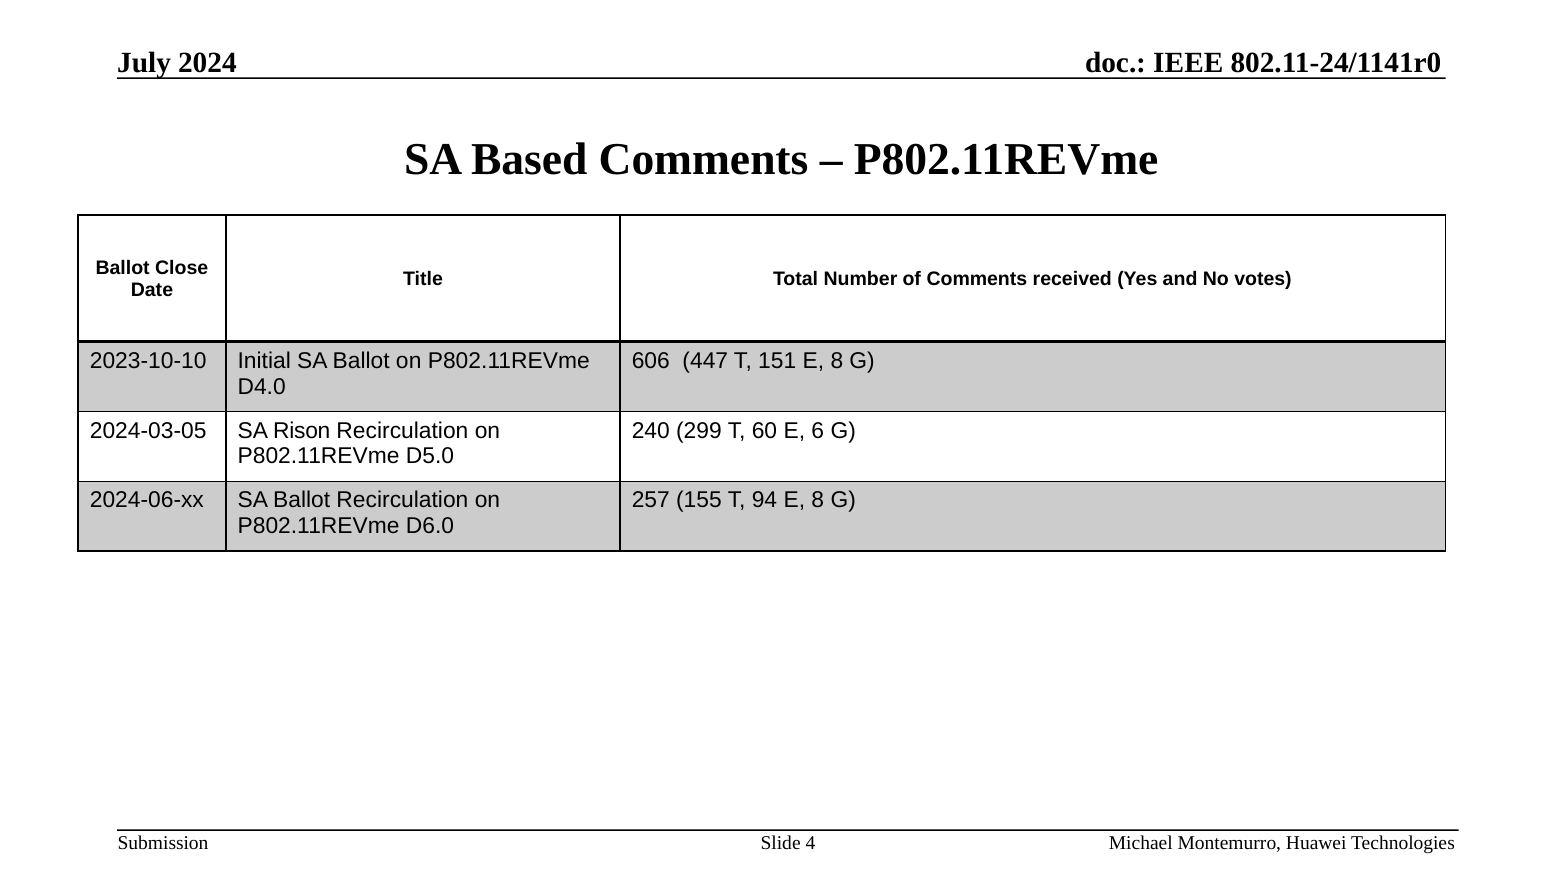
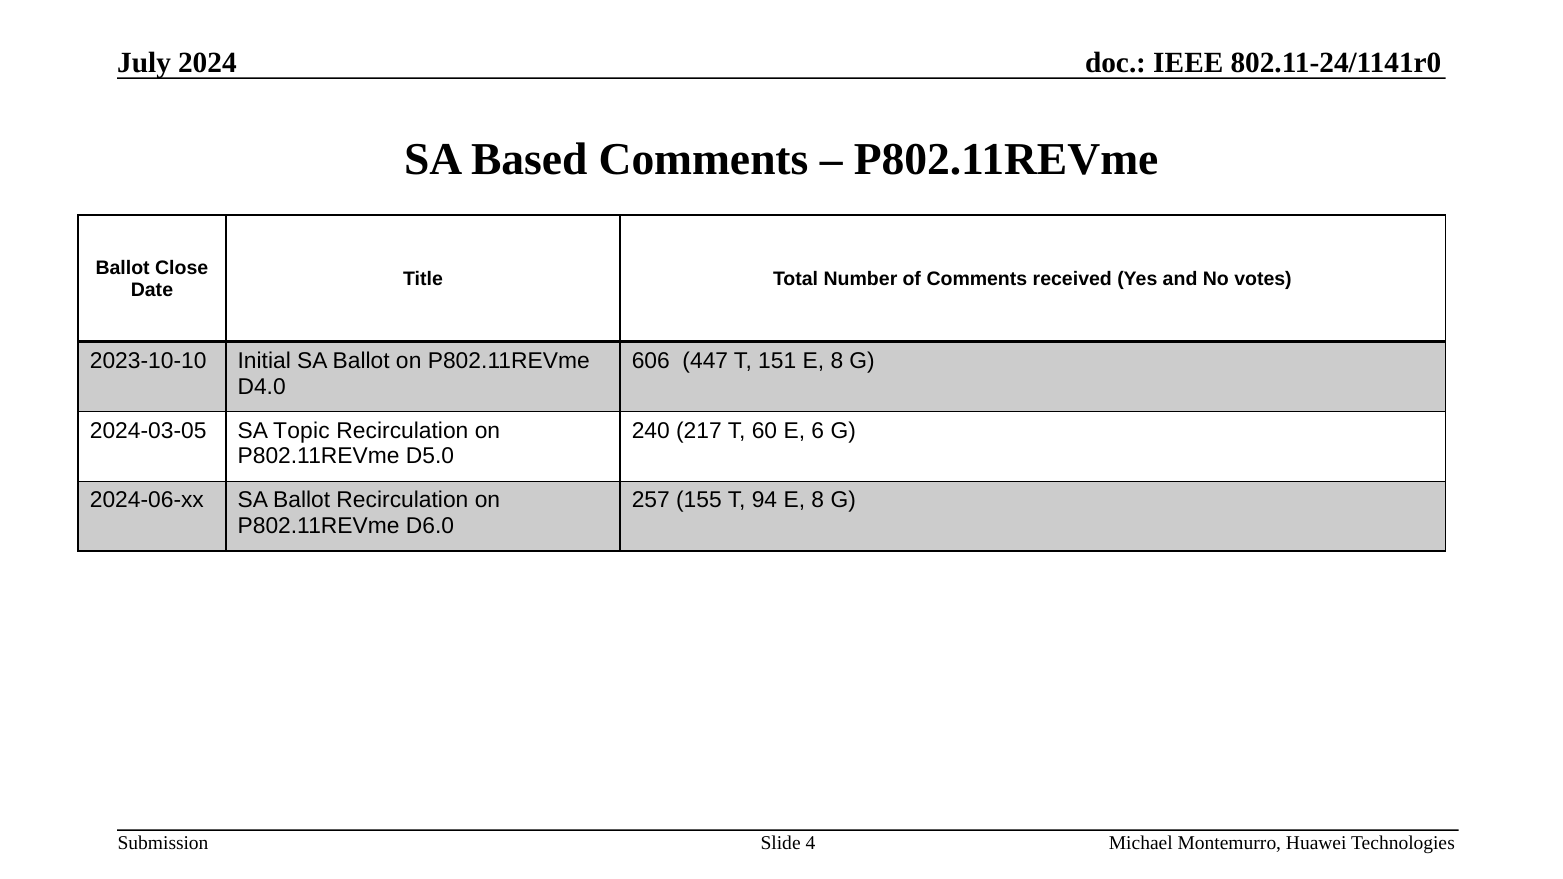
Rison: Rison -> Topic
299: 299 -> 217
